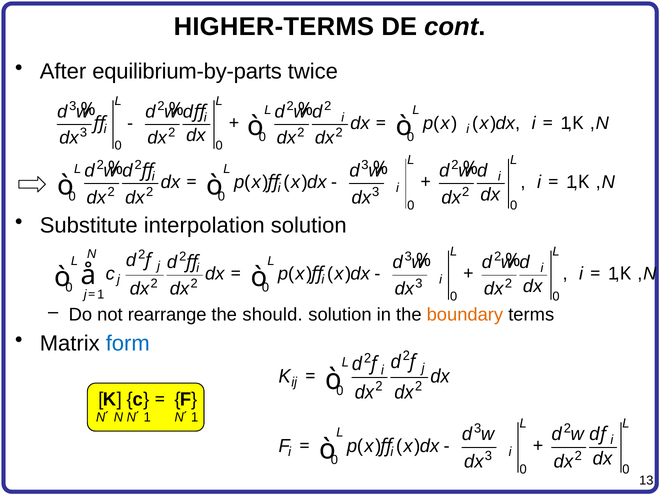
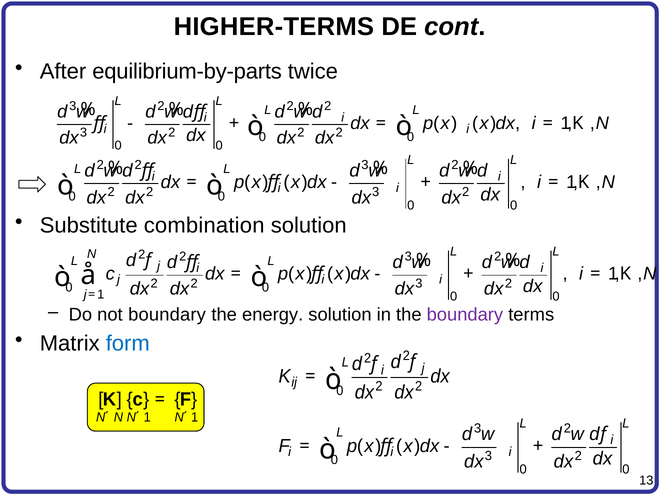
interpolation: interpolation -> combination
not rearrange: rearrange -> boundary
should: should -> energy
boundary at (465, 315) colour: orange -> purple
